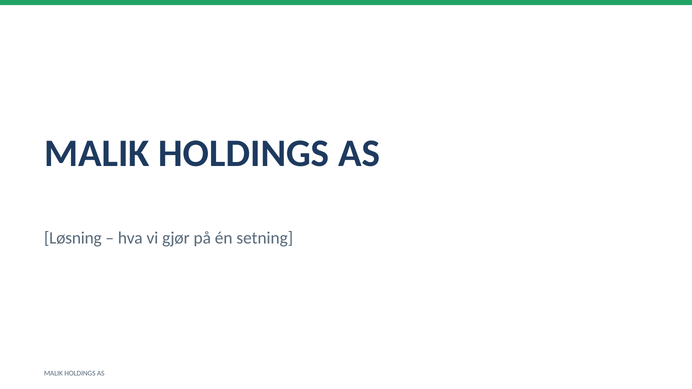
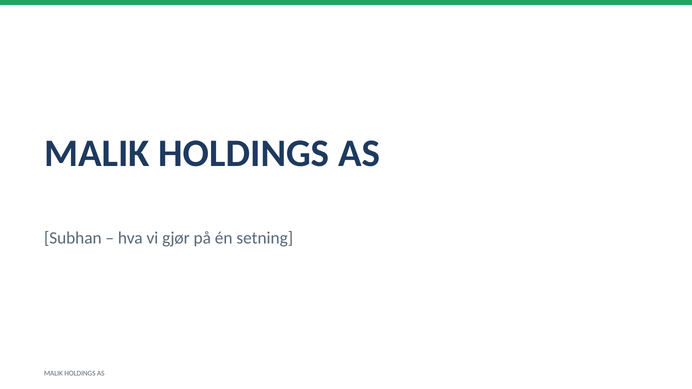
Løsning: Løsning -> Subhan
